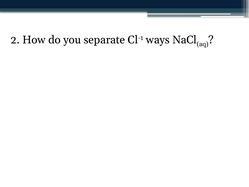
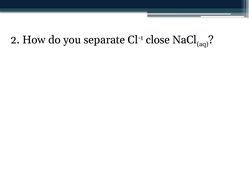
ways: ways -> close
